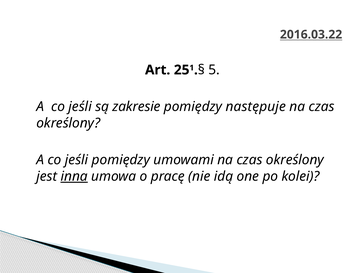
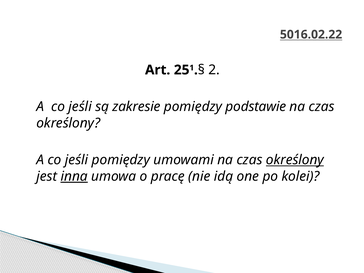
2016.03.22: 2016.03.22 -> 5016.02.22
5: 5 -> 2
następuje: następuje -> podstawie
określony at (295, 160) underline: none -> present
